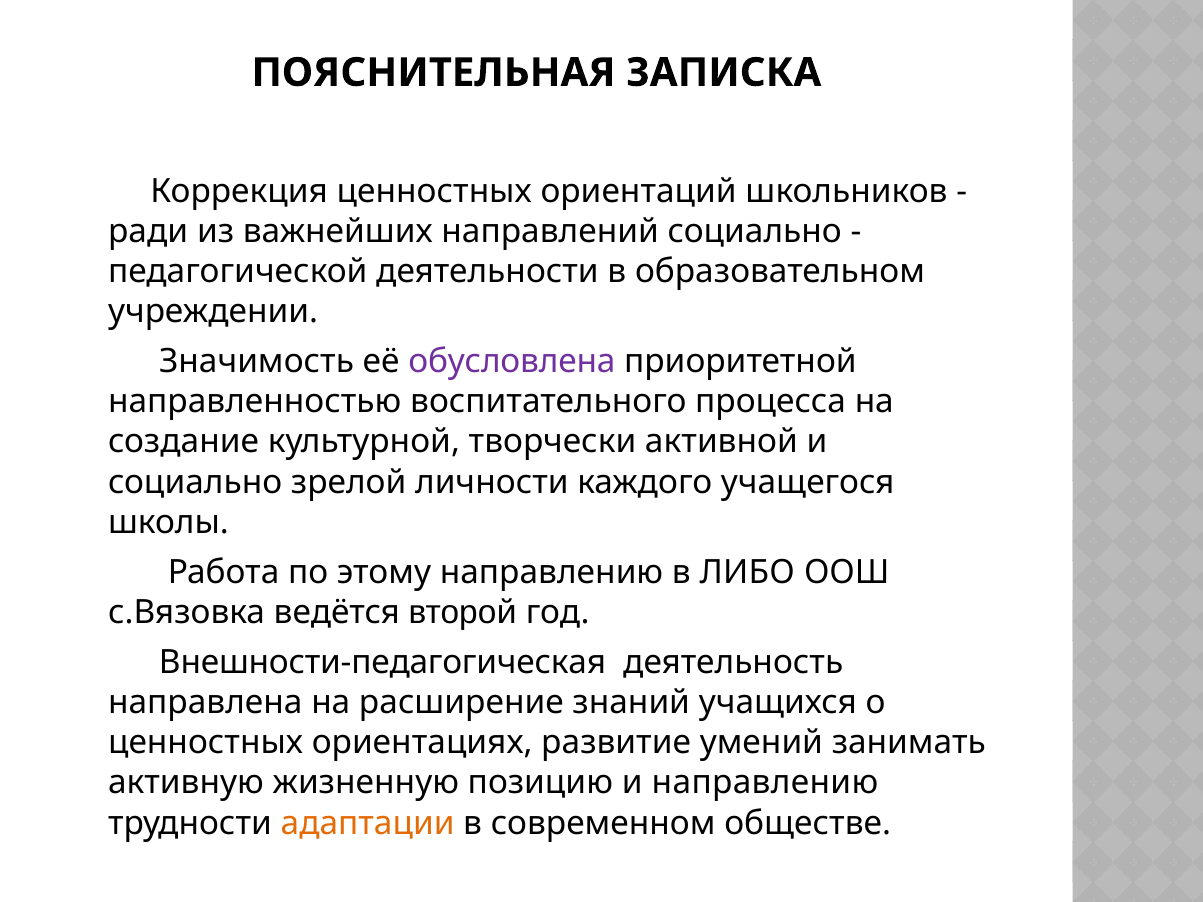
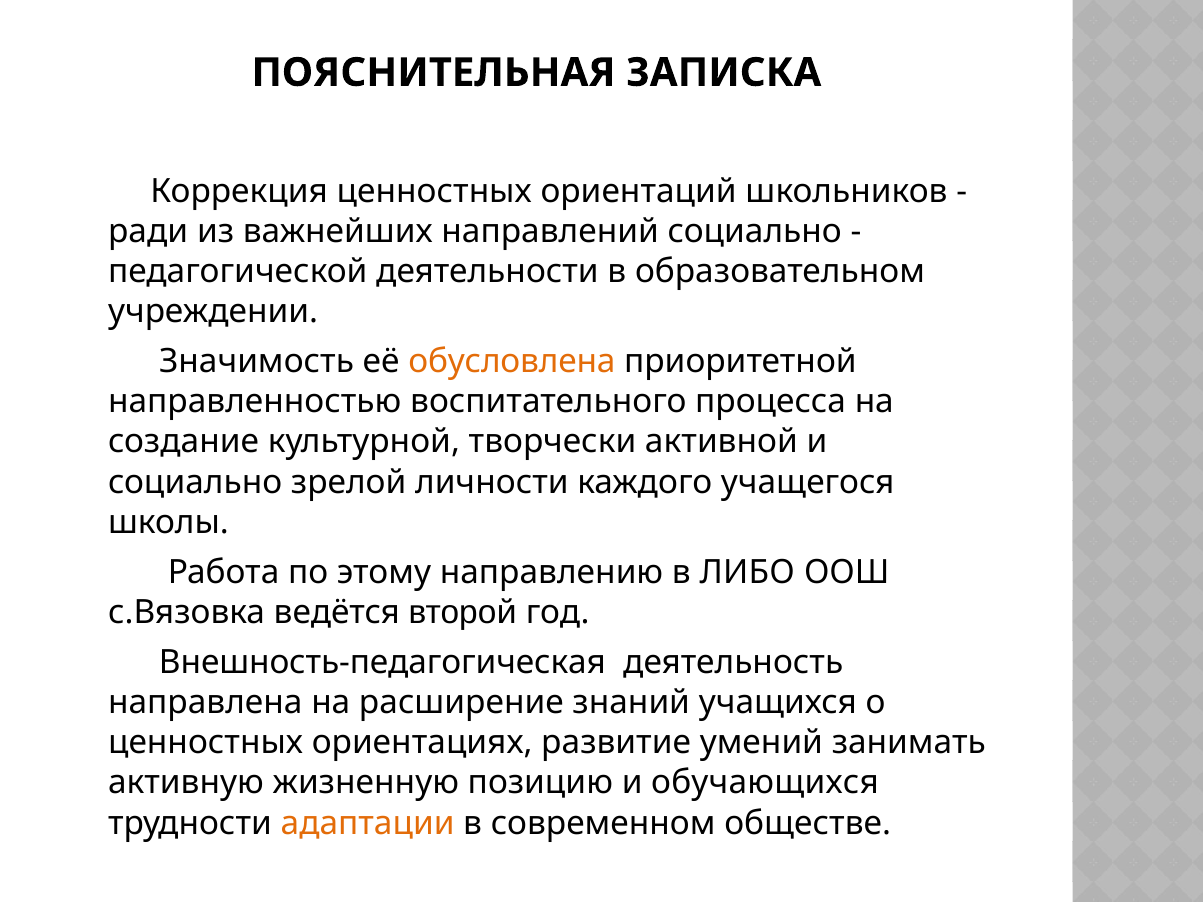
обусловлена colour: purple -> orange
Внешности-педагогическая: Внешности-педагогическая -> Внешность-педагогическая
и направлению: направлению -> обучающихся
